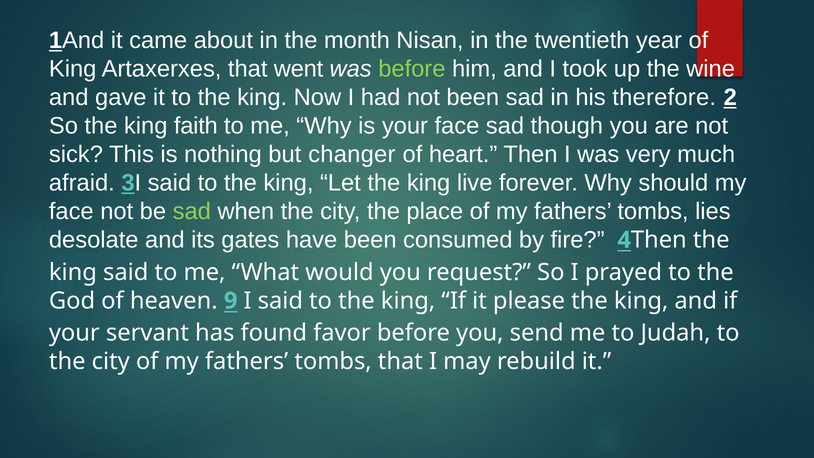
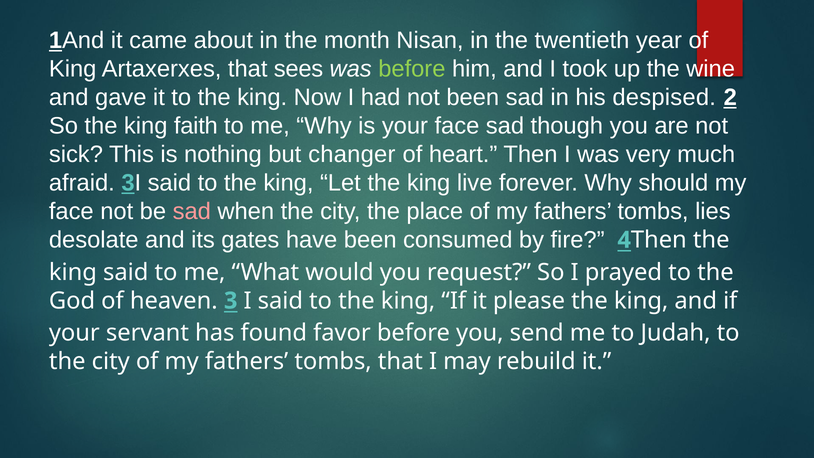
went: went -> sees
therefore: therefore -> despised
sad at (192, 211) colour: light green -> pink
9: 9 -> 3
